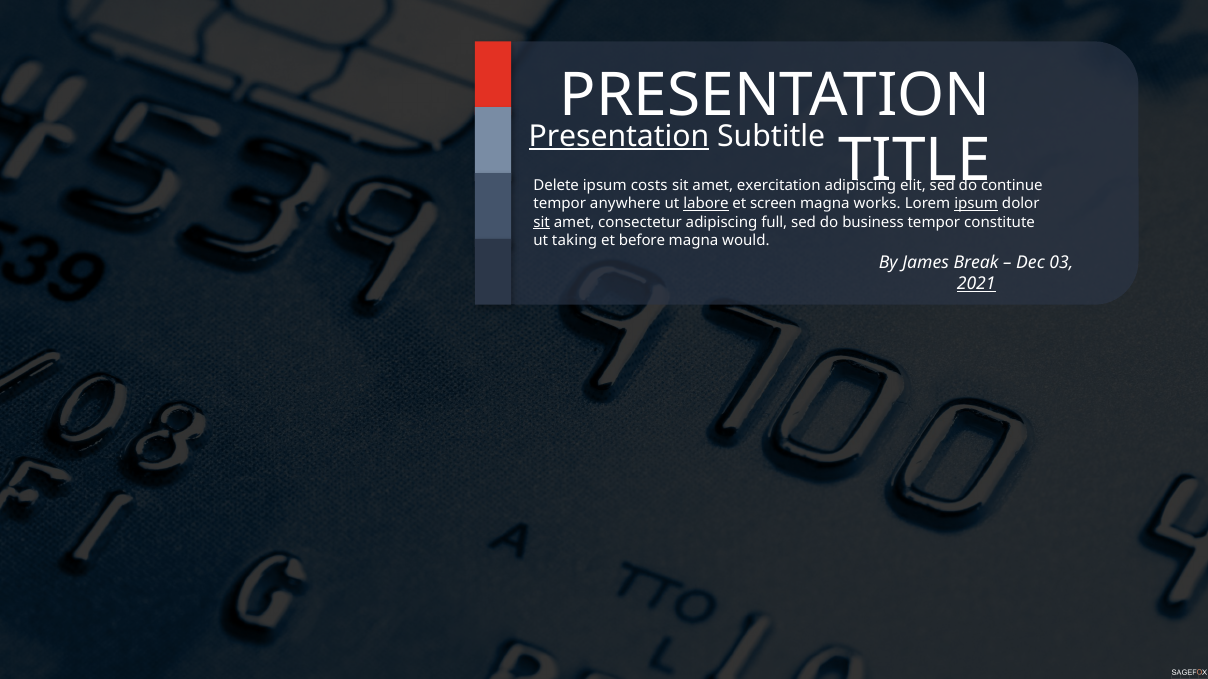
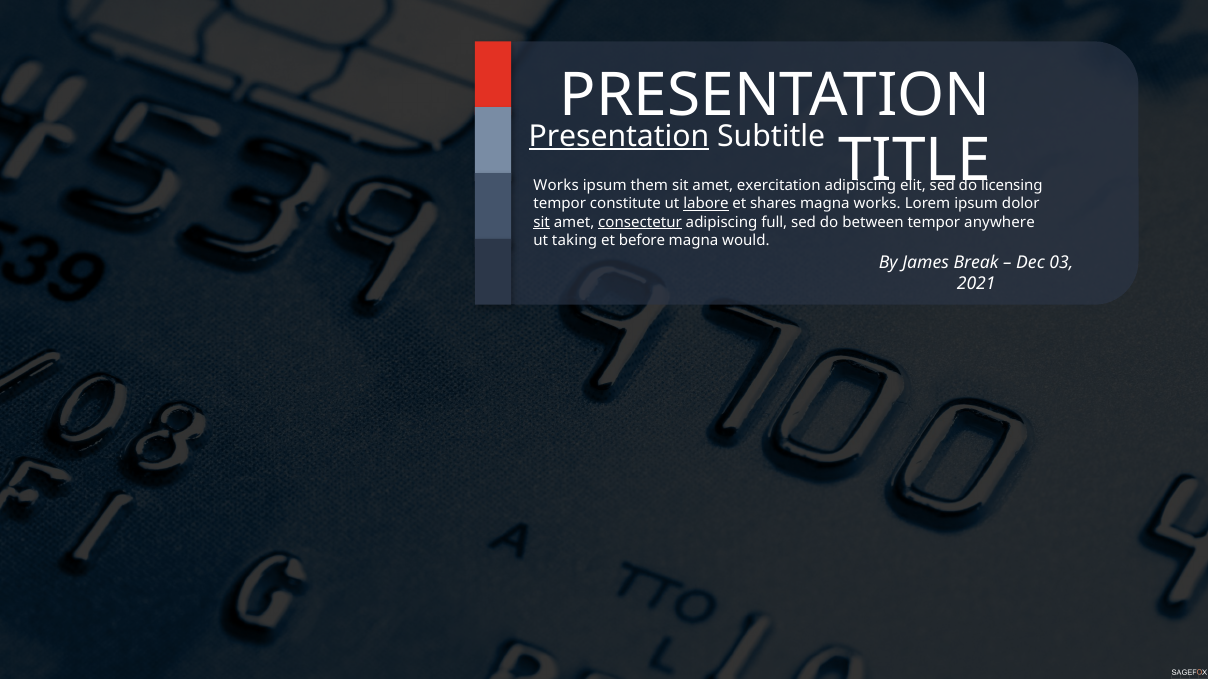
Delete at (556, 186): Delete -> Works
costs: costs -> them
continue: continue -> licensing
anywhere: anywhere -> constitute
screen: screen -> shares
ipsum at (976, 204) underline: present -> none
consectetur underline: none -> present
business: business -> between
constitute: constitute -> anywhere
2021 underline: present -> none
